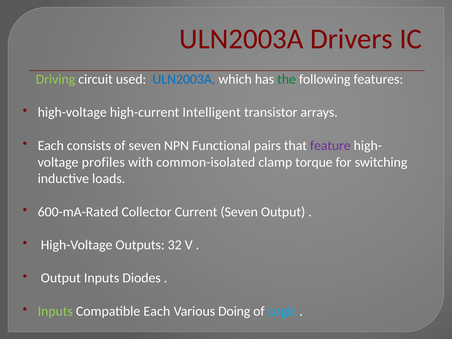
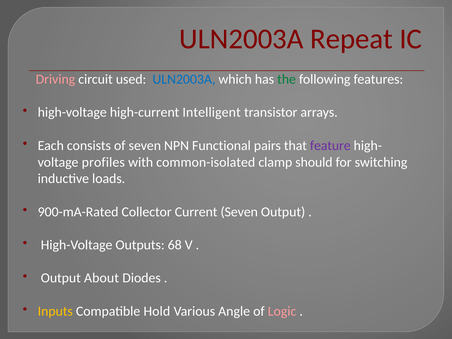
Drivers: Drivers -> Repeat
Driving colour: light green -> pink
torque: torque -> should
600-mA-Rated: 600-mA-Rated -> 900-mA-Rated
32: 32 -> 68
Output Inputs: Inputs -> About
Inputs at (55, 311) colour: light green -> yellow
Compatible Each: Each -> Hold
Doing: Doing -> Angle
Logic colour: light blue -> pink
